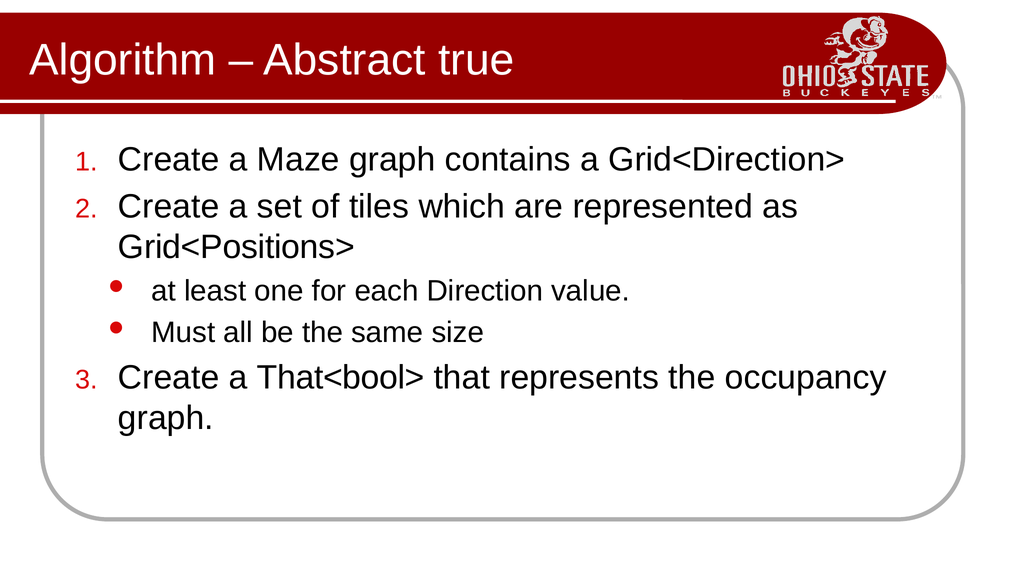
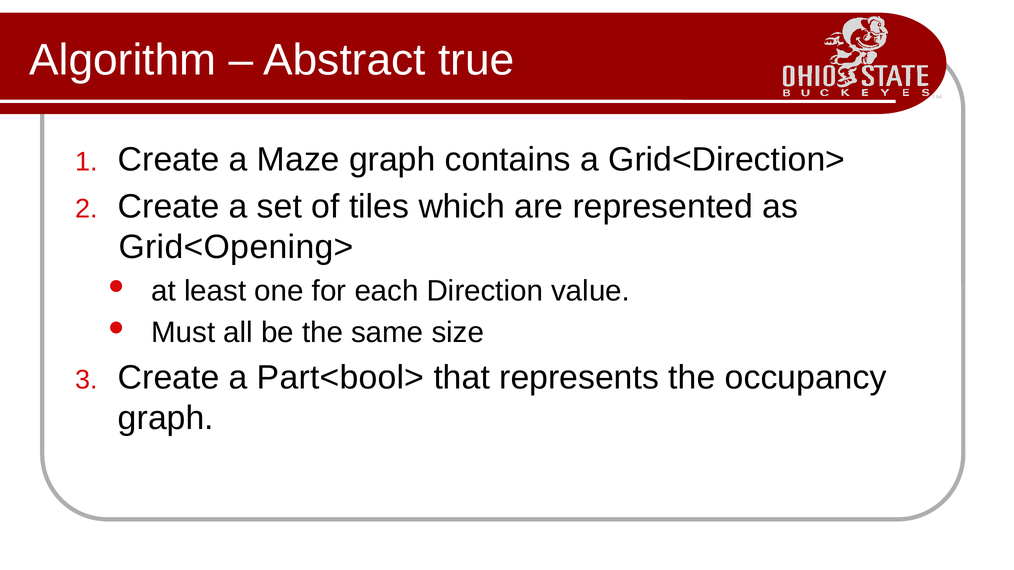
Grid<Positions>: Grid<Positions> -> Grid<Opening>
That<bool>: That<bool> -> Part<bool>
